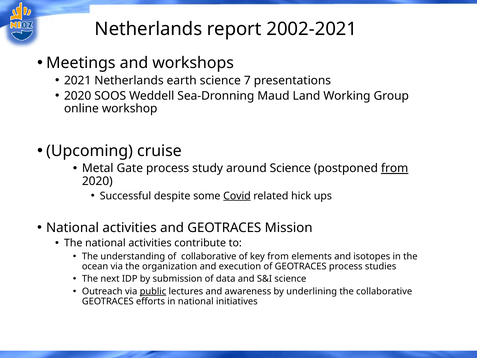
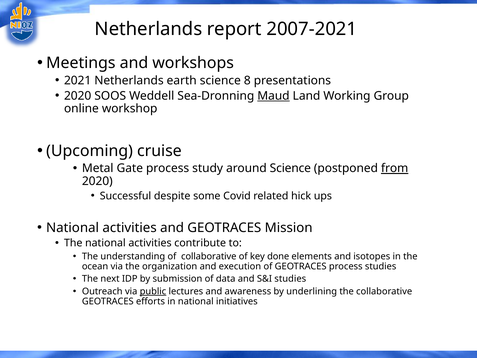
2002-2021: 2002-2021 -> 2007-2021
7: 7 -> 8
Maud underline: none -> present
Covid underline: present -> none
key from: from -> done
S&I science: science -> studies
